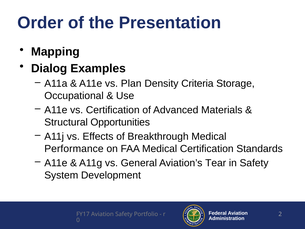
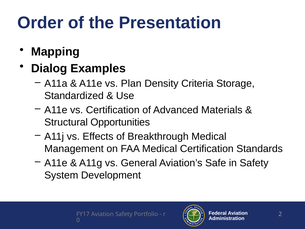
Occupational: Occupational -> Standardized
Performance: Performance -> Management
Tear: Tear -> Safe
